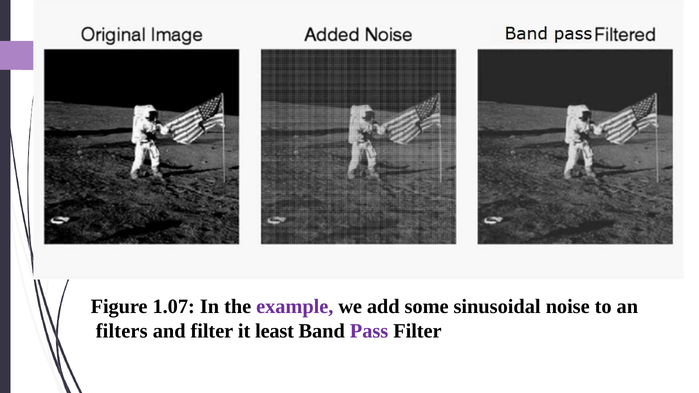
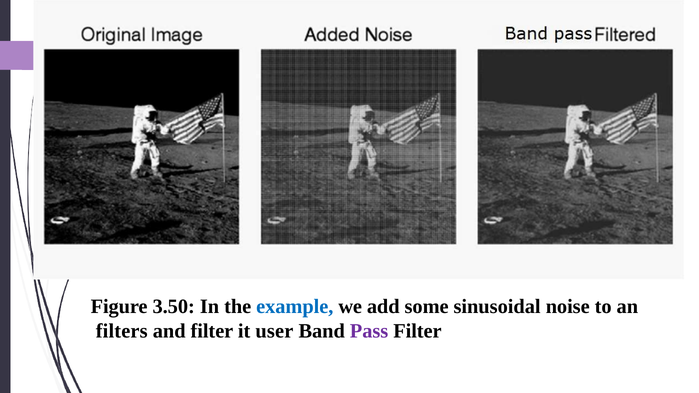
1.07: 1.07 -> 3.50
example colour: purple -> blue
least: least -> user
